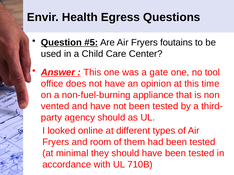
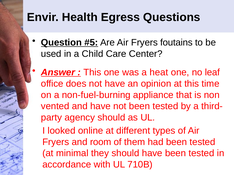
gate: gate -> heat
tool: tool -> leaf
